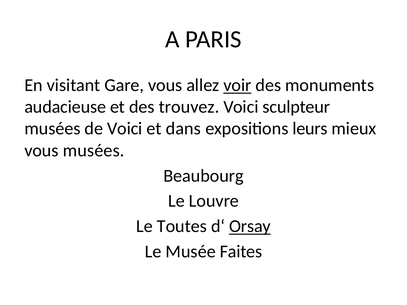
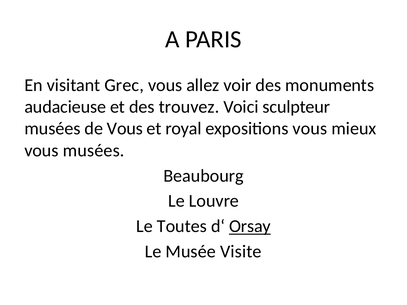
Gare: Gare -> Grec
voir underline: present -> none
de Voici: Voici -> Vous
dans: dans -> royal
expositions leurs: leurs -> vous
Faites: Faites -> Visite
